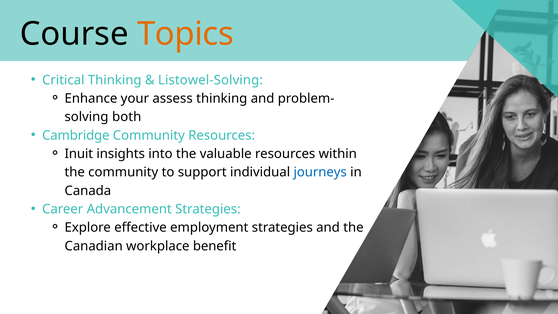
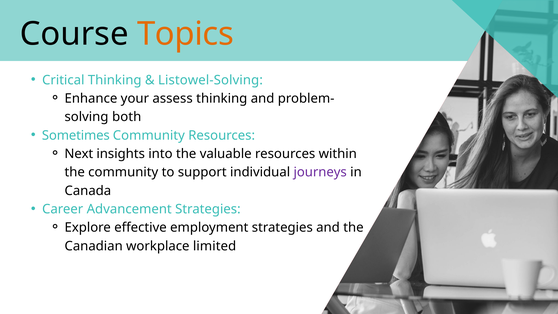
Cambridge: Cambridge -> Sometimes
Inuit: Inuit -> Next
journeys colour: blue -> purple
benefit: benefit -> limited
